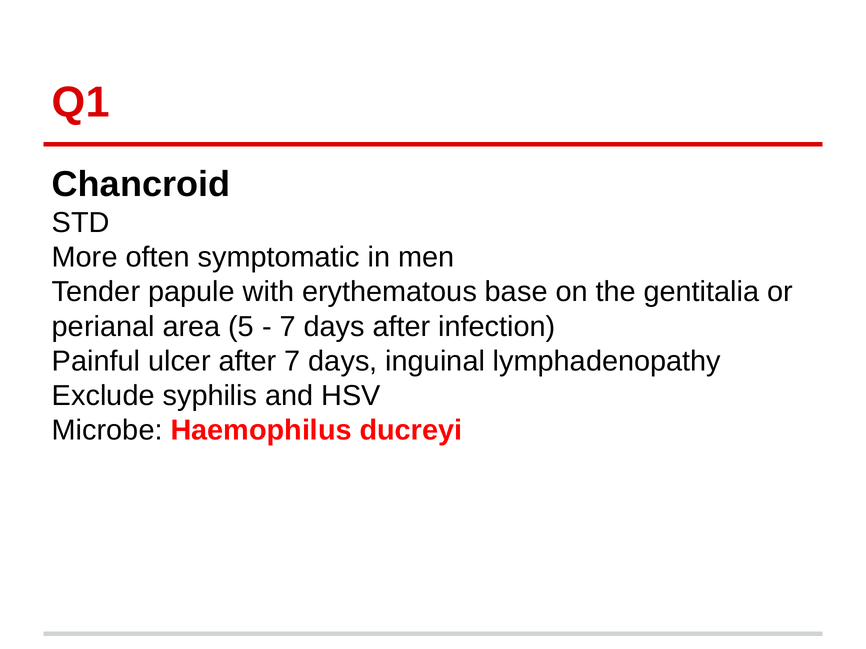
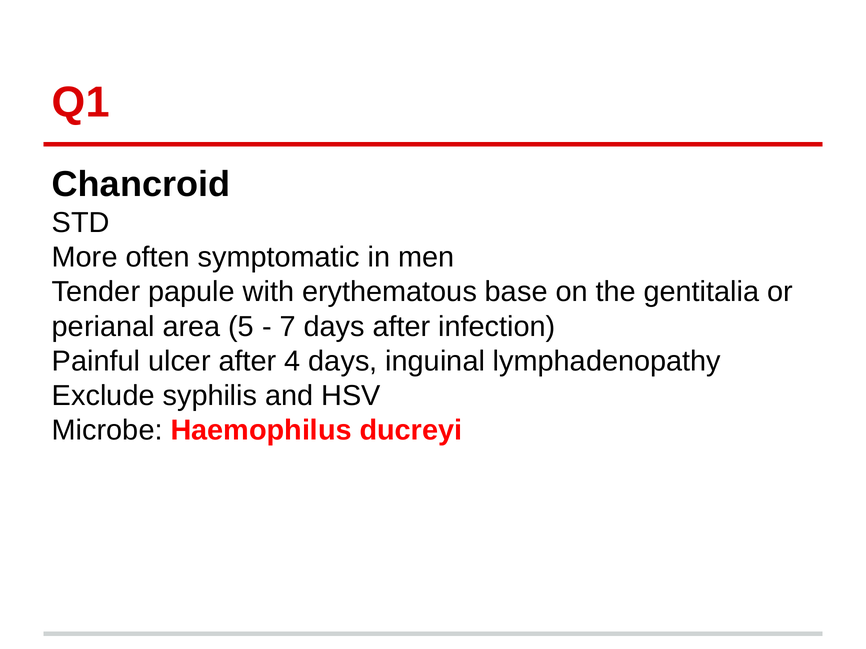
after 7: 7 -> 4
